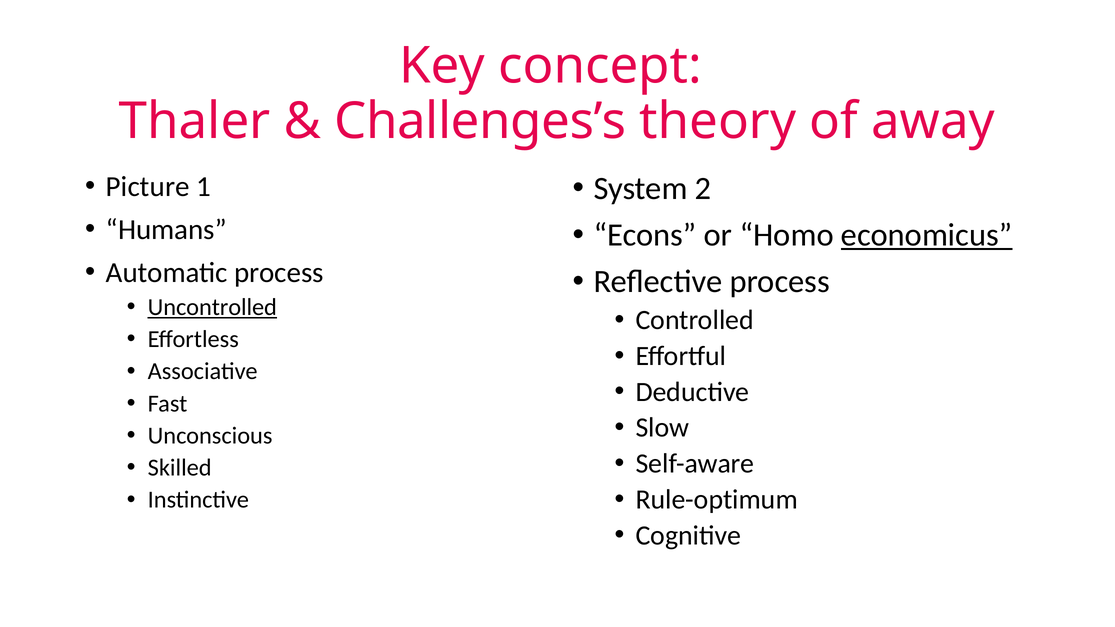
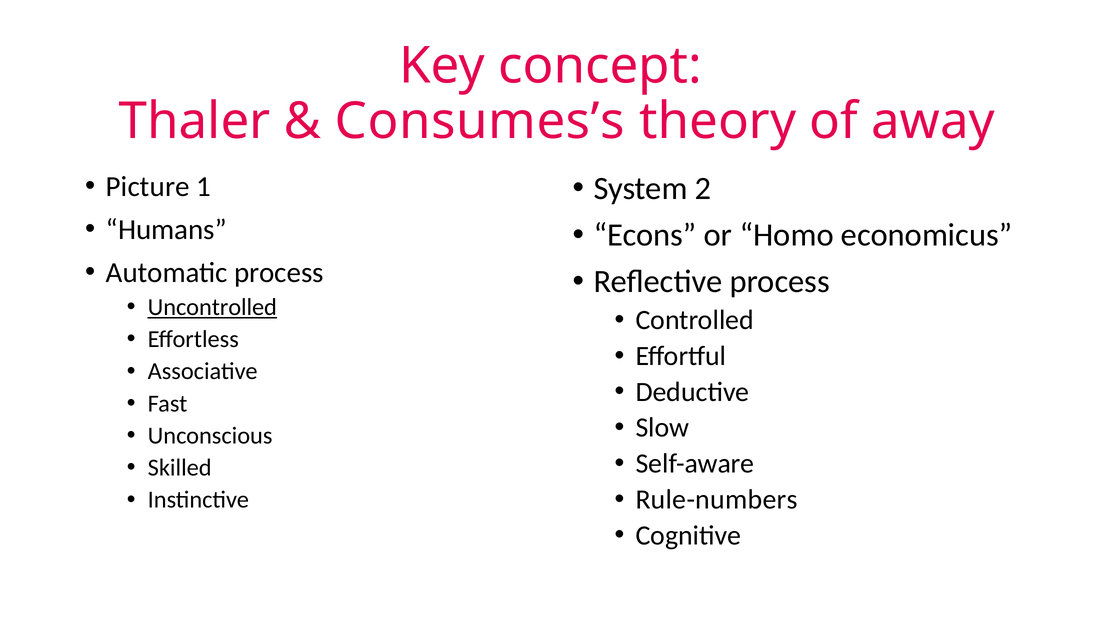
Challenges’s: Challenges’s -> Consumes’s
economicus underline: present -> none
Rule-optimum: Rule-optimum -> Rule-numbers
